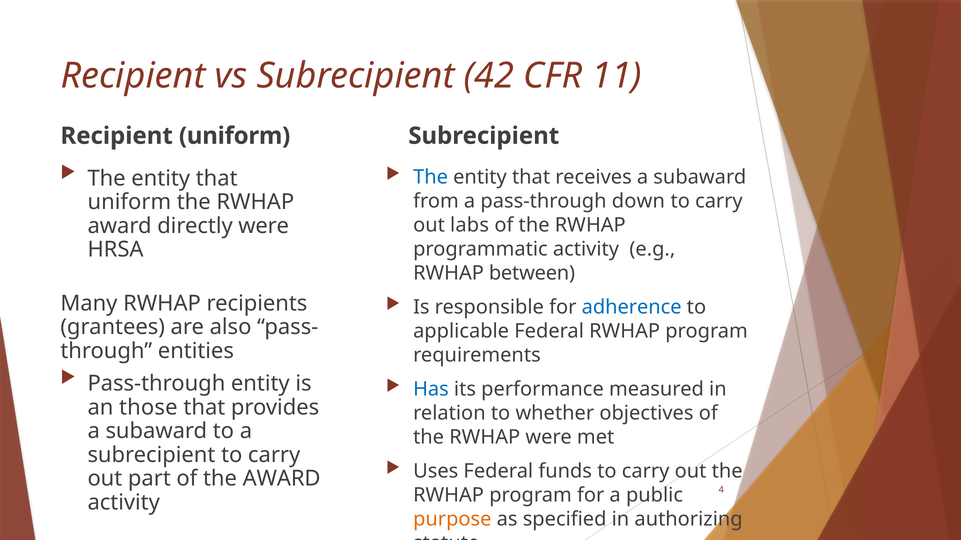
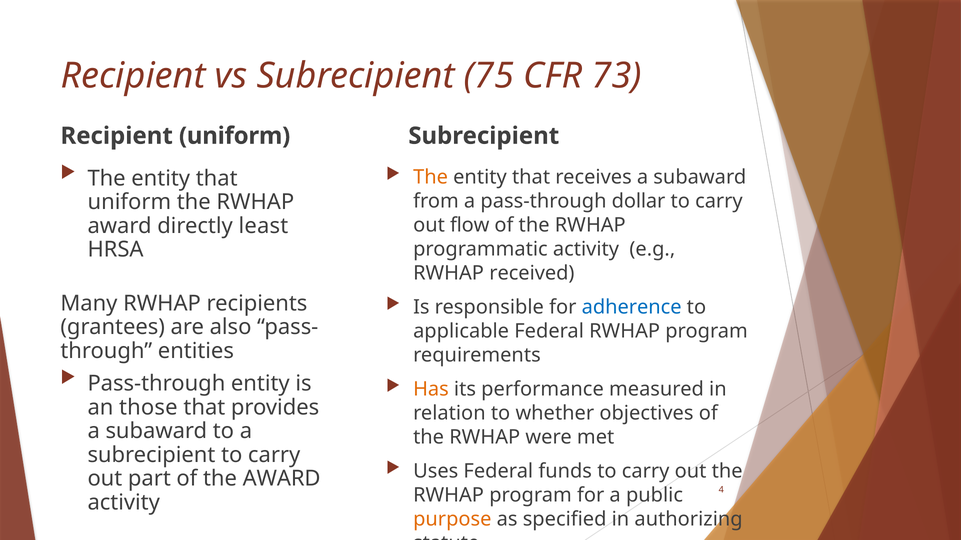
42: 42 -> 75
11: 11 -> 73
The at (431, 177) colour: blue -> orange
down: down -> dollar
labs: labs -> flow
directly were: were -> least
between: between -> received
Has colour: blue -> orange
